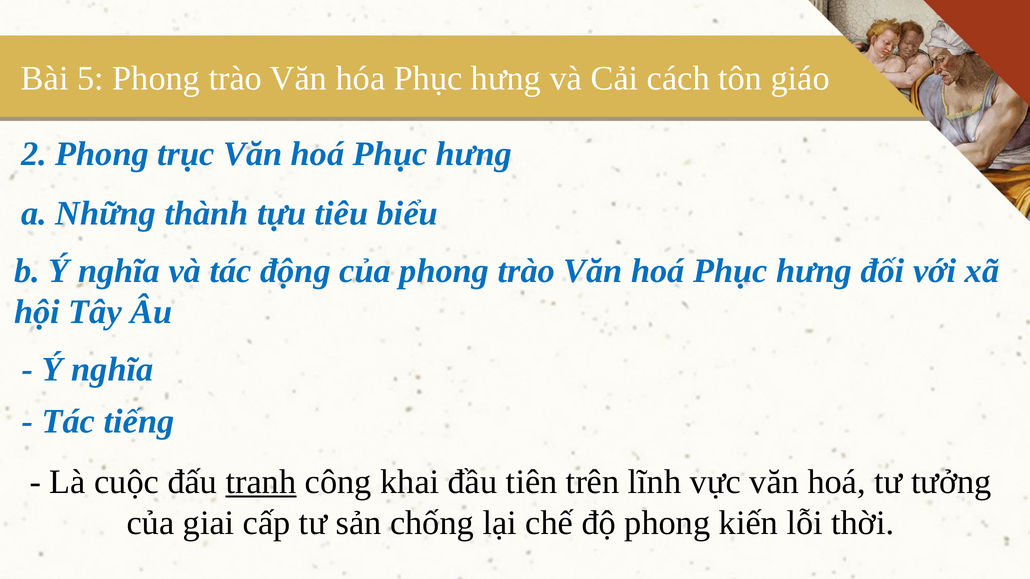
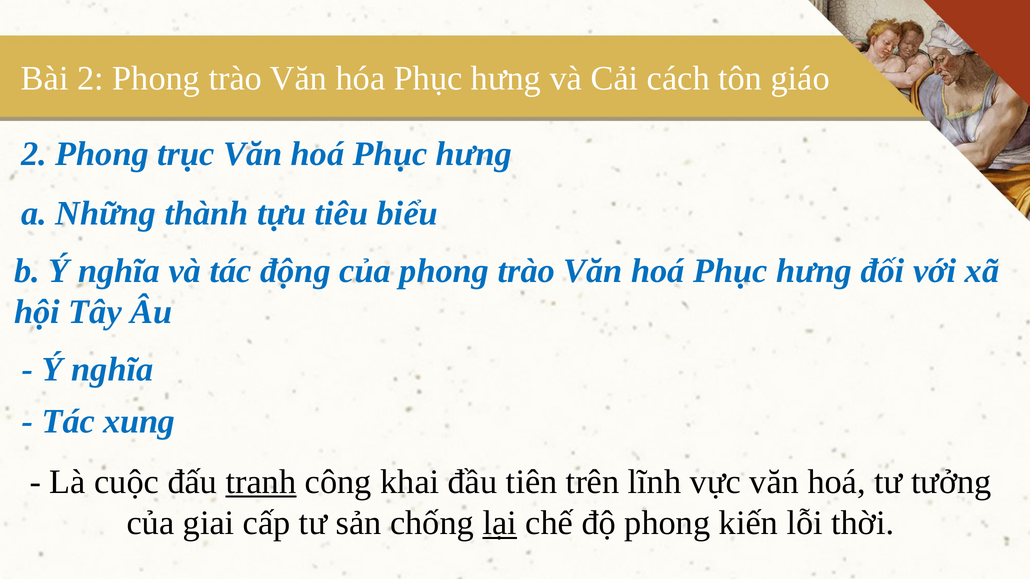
Bài 5: 5 -> 2
tiếng: tiếng -> xung
lại underline: none -> present
